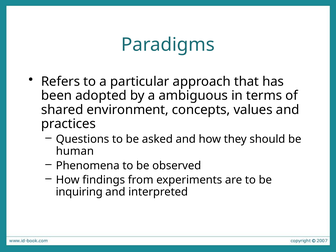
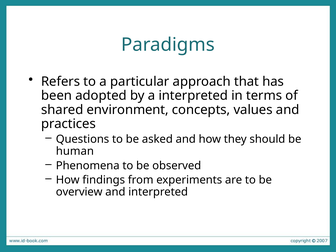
a ambiguous: ambiguous -> interpreted
inquiring: inquiring -> overview
